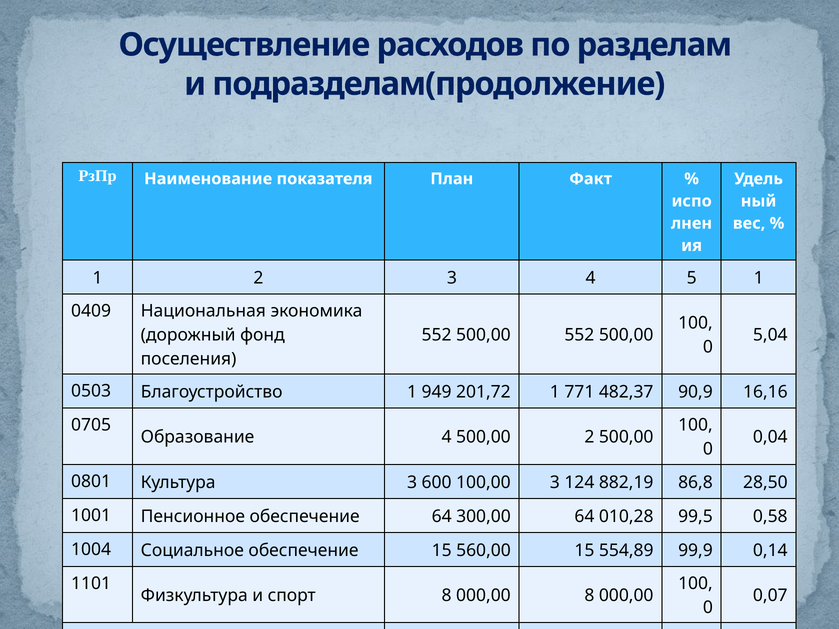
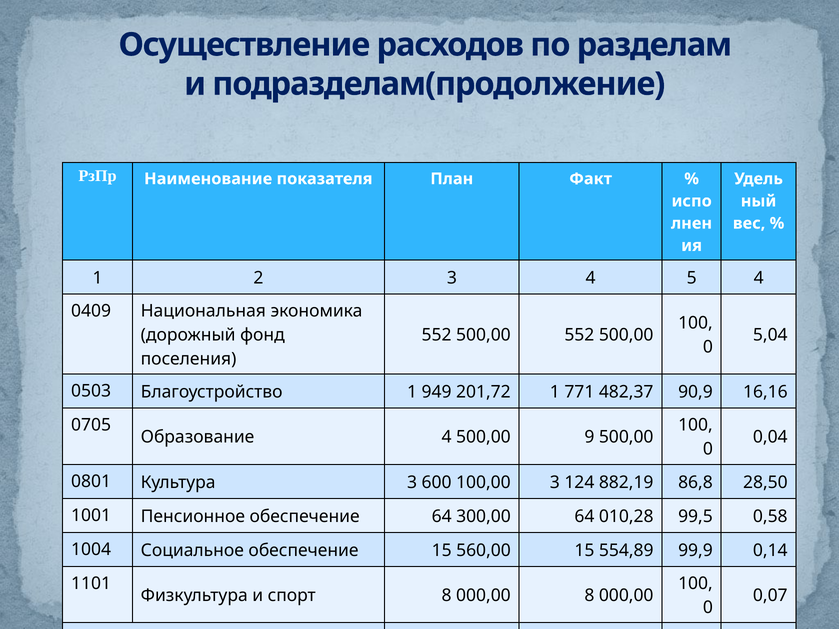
5 1: 1 -> 4
500,00 2: 2 -> 9
